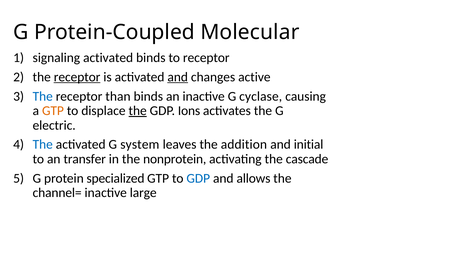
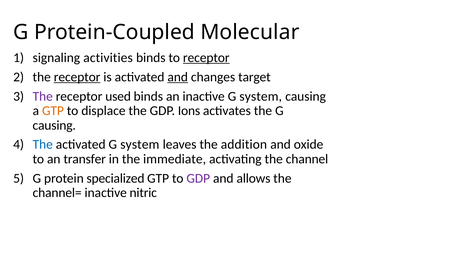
signaling activated: activated -> activities
receptor at (206, 58) underline: none -> present
active: active -> target
The at (43, 96) colour: blue -> purple
than: than -> used
inactive G cyclase: cyclase -> system
the at (138, 111) underline: present -> none
electric at (54, 125): electric -> causing
initial: initial -> oxide
nonprotein: nonprotein -> immediate
cascade: cascade -> channel
GDP at (198, 178) colour: blue -> purple
large: large -> nitric
